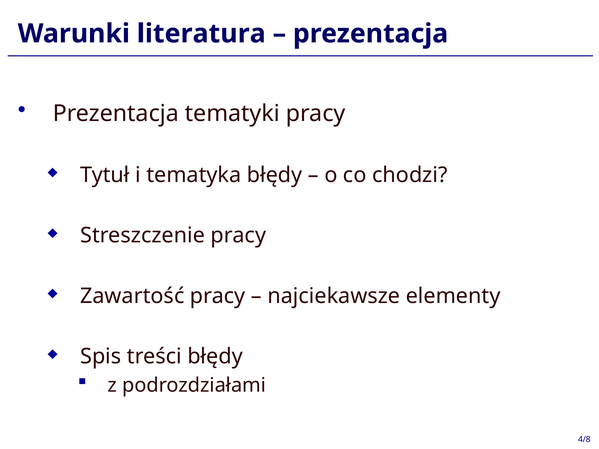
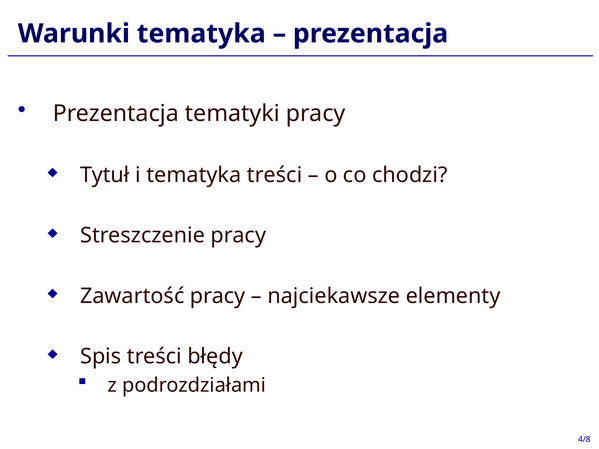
Warunki literatura: literatura -> tematyka
tematyka błędy: błędy -> treści
